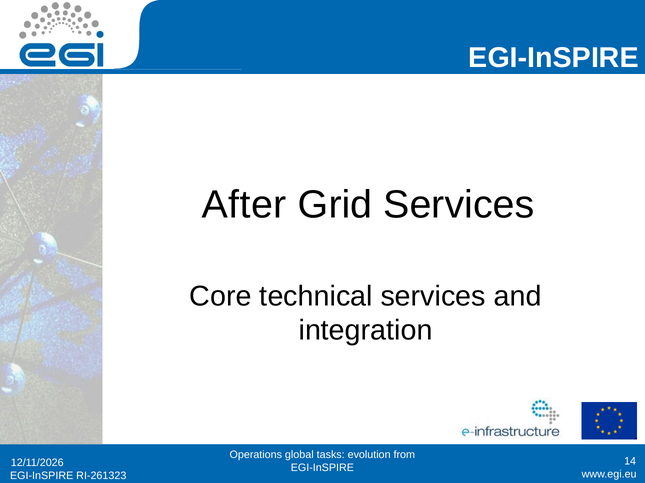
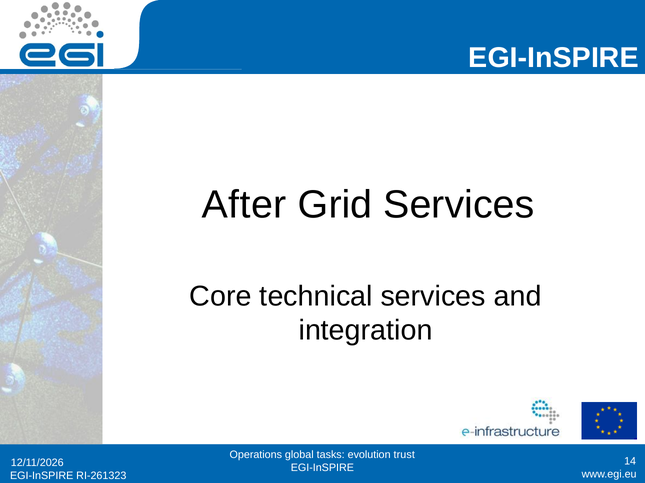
from: from -> trust
